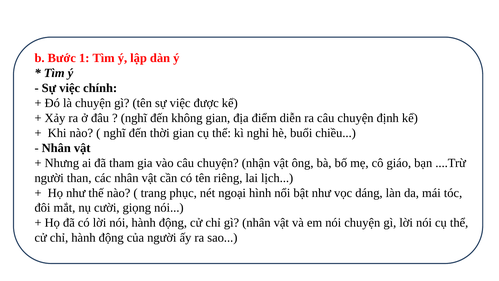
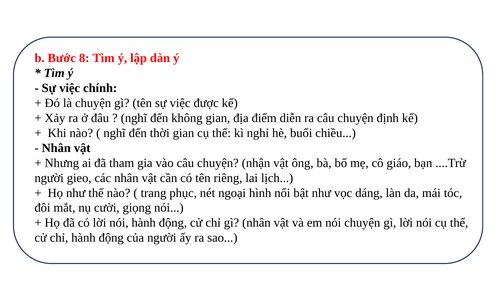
1: 1 -> 8
than: than -> gieo
